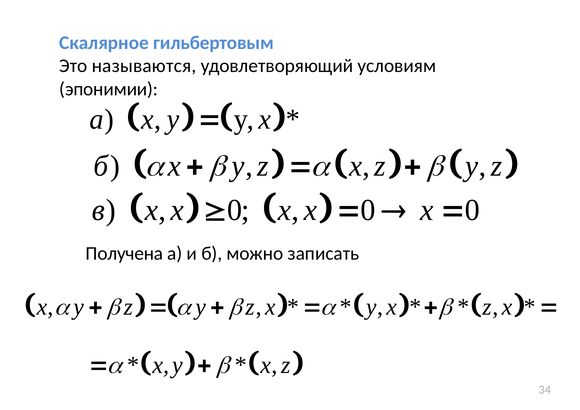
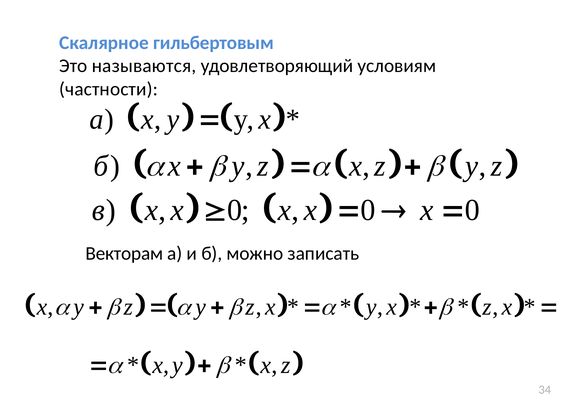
эпонимии: эпонимии -> частности
Получена: Получена -> Векторам
